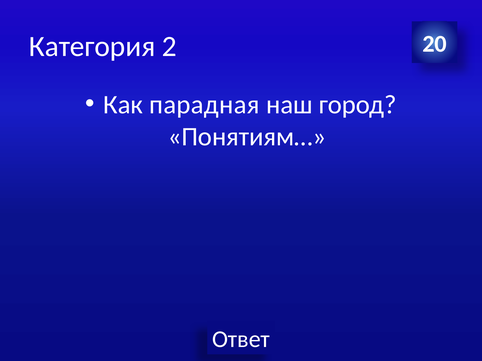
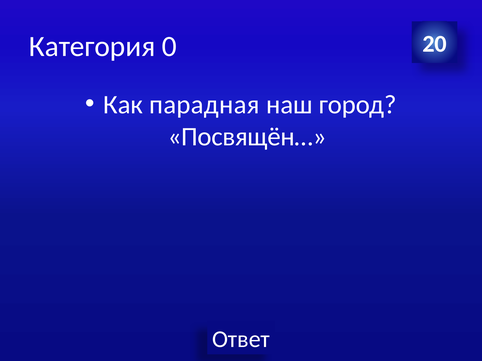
2: 2 -> 0
Понятиям…: Понятиям… -> Посвящён…
